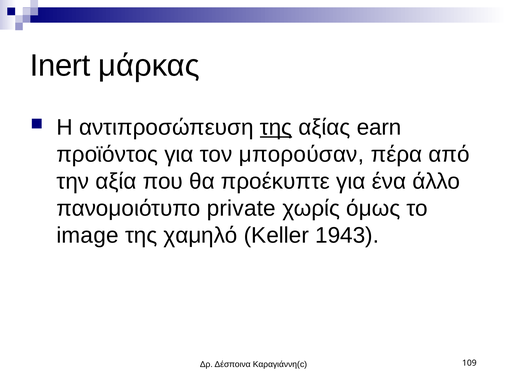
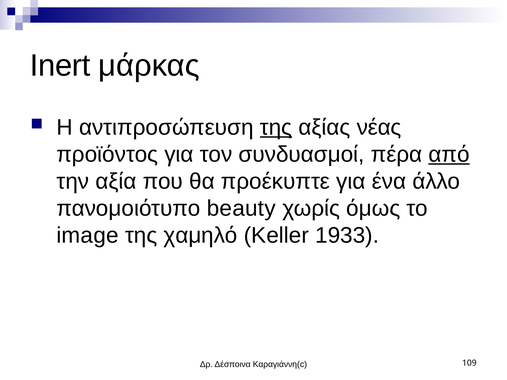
earn: earn -> νέας
μπορούσαν: μπορούσαν -> συνδυασμοί
από underline: none -> present
private: private -> beauty
1943: 1943 -> 1933
